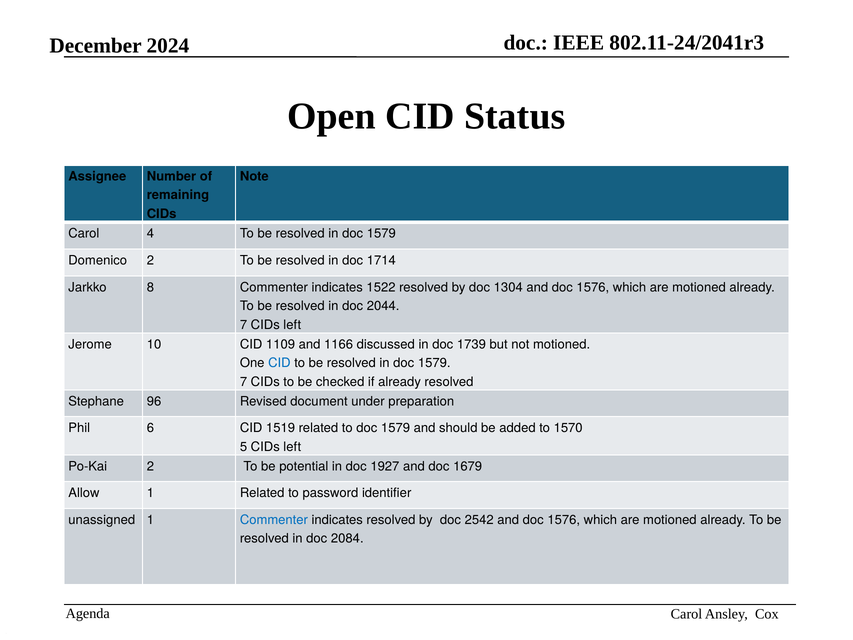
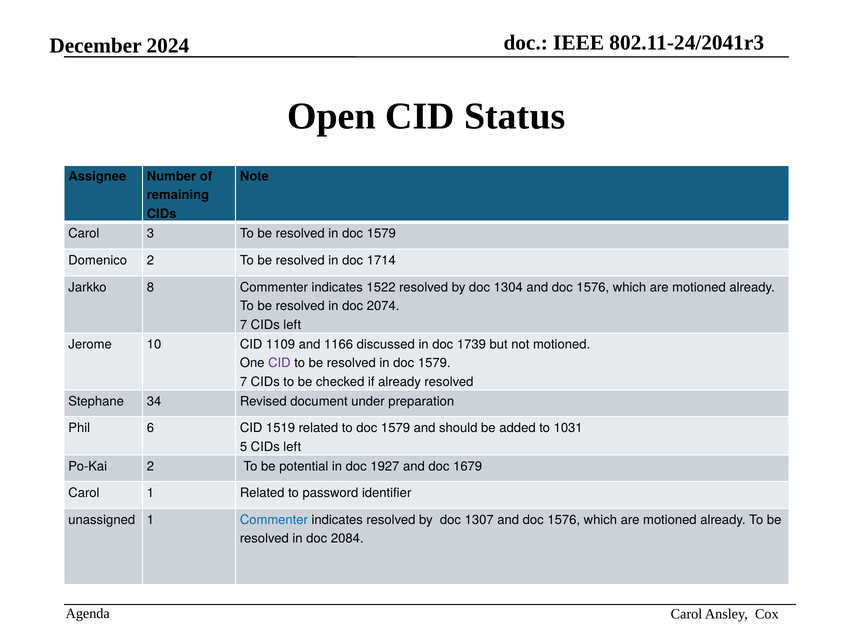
4: 4 -> 3
2044: 2044 -> 2074
CID at (279, 363) colour: blue -> purple
96: 96 -> 34
1570: 1570 -> 1031
Allow at (84, 493): Allow -> Carol
2542: 2542 -> 1307
